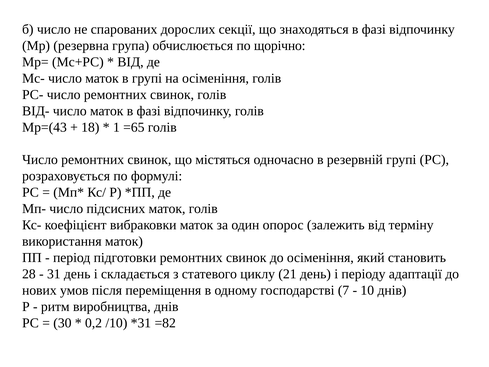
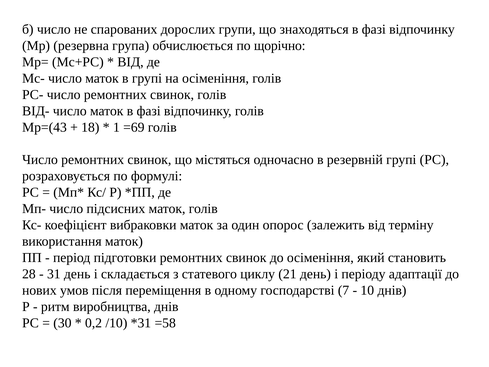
секції: секції -> групи
=65: =65 -> =69
=82: =82 -> =58
